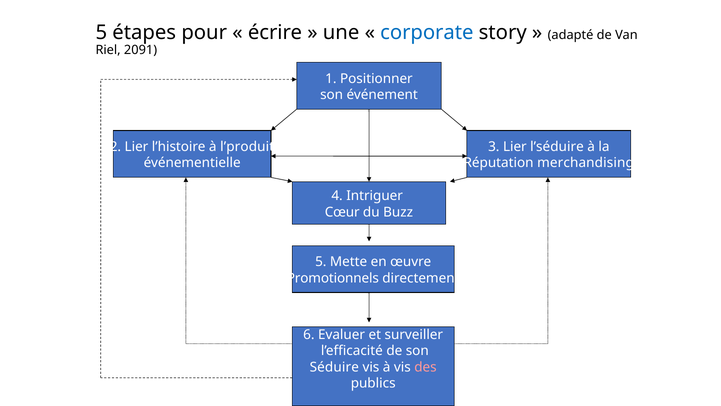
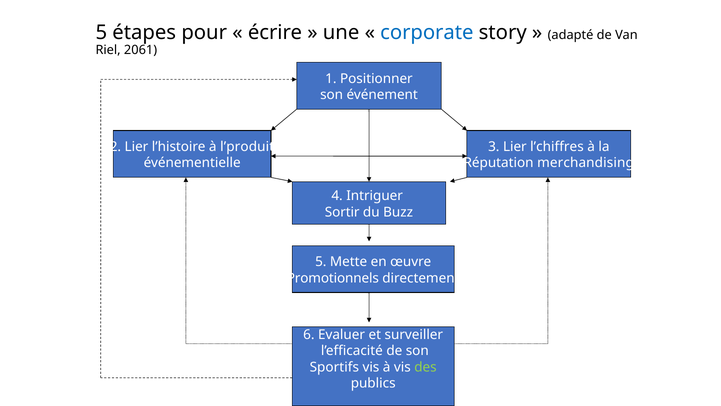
2091: 2091 -> 2061
l’séduire: l’séduire -> l’chiffres
Cœur: Cœur -> Sortir
Séduire: Séduire -> Sportifs
des colour: pink -> light green
